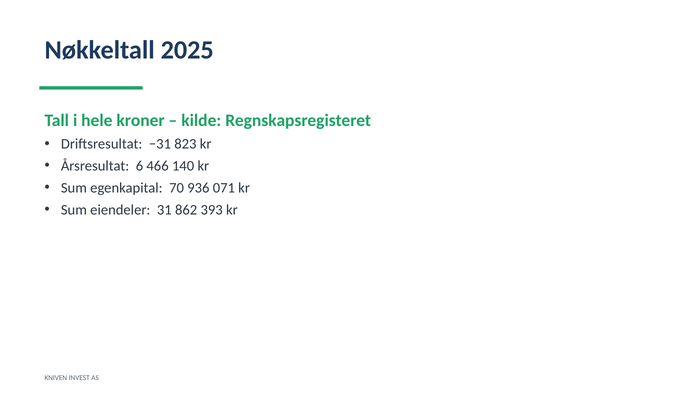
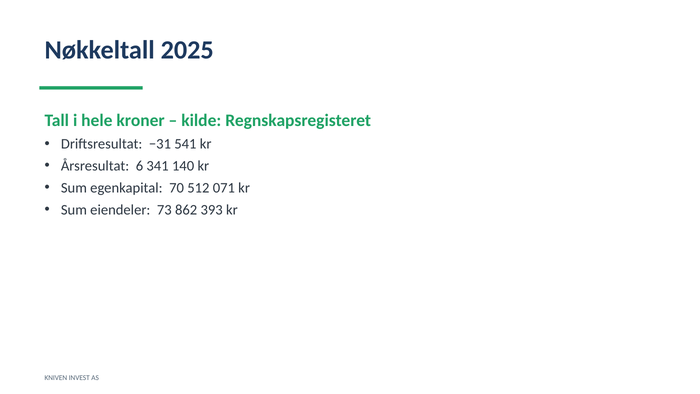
823: 823 -> 541
466: 466 -> 341
936: 936 -> 512
31: 31 -> 73
